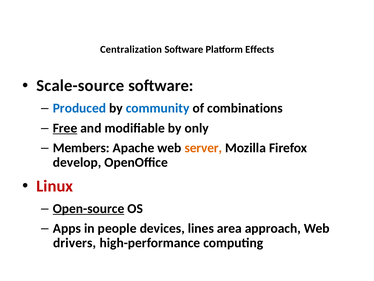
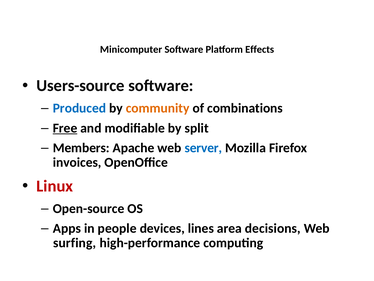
Centralization: Centralization -> Minicomputer
Scale-source: Scale-source -> Users-source
community colour: blue -> orange
only: only -> split
server colour: orange -> blue
develop: develop -> invoices
Open-source underline: present -> none
approach: approach -> decisions
drivers: drivers -> surfing
